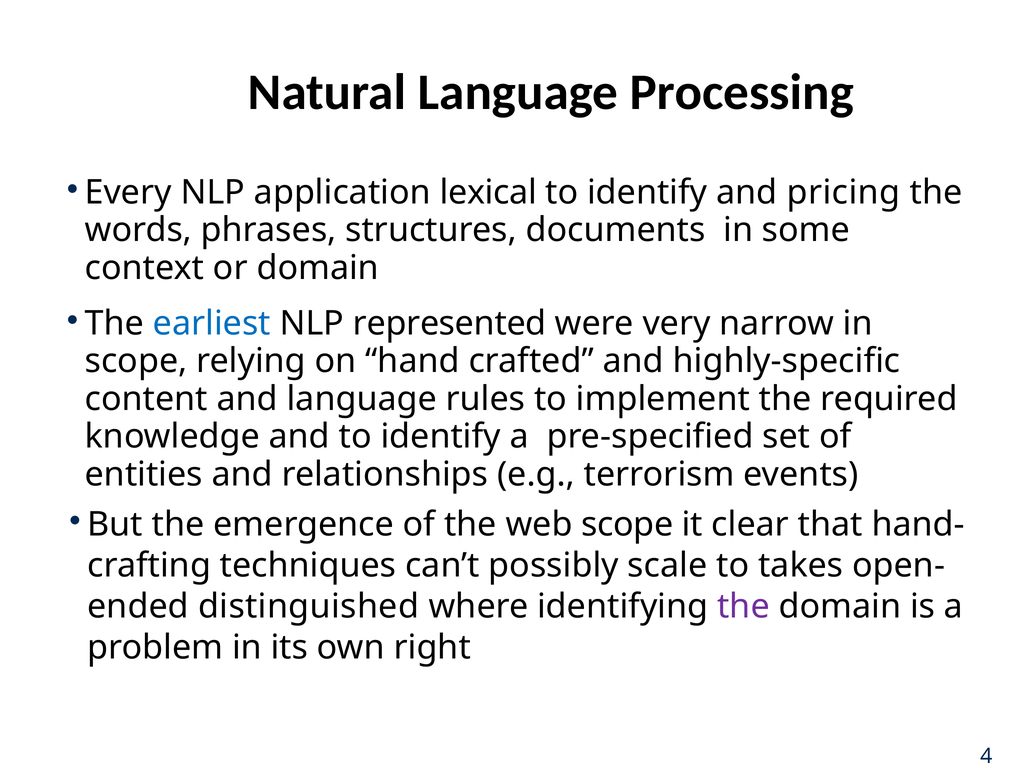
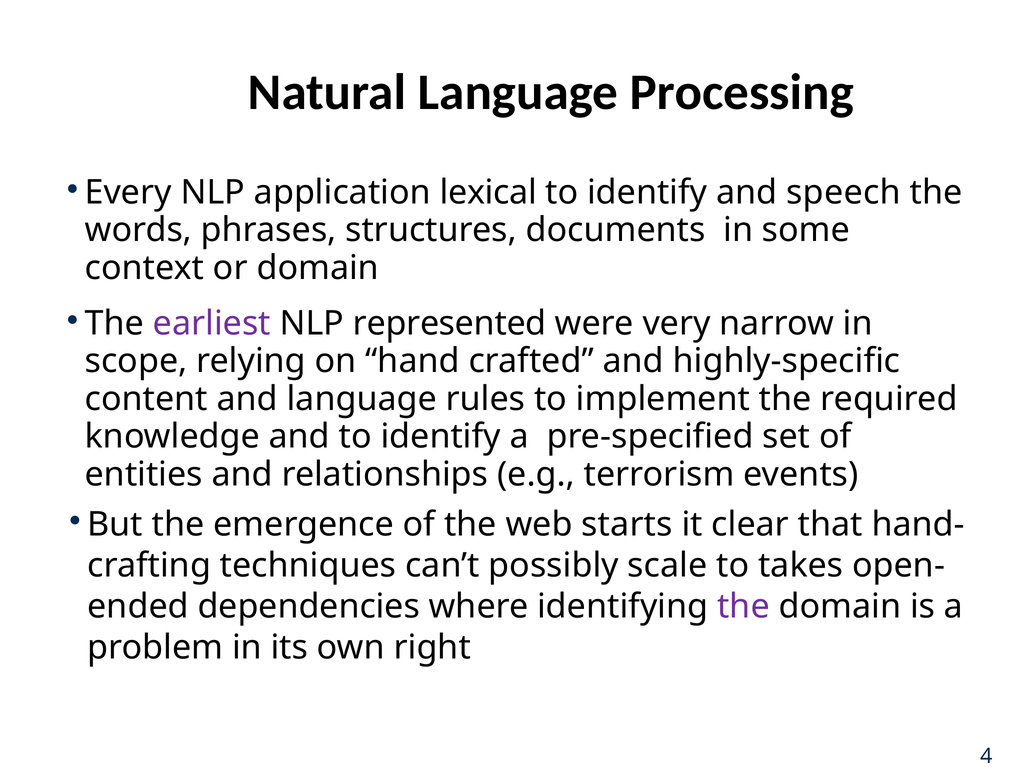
pricing: pricing -> speech
earliest colour: blue -> purple
web scope: scope -> starts
distinguished: distinguished -> dependencies
